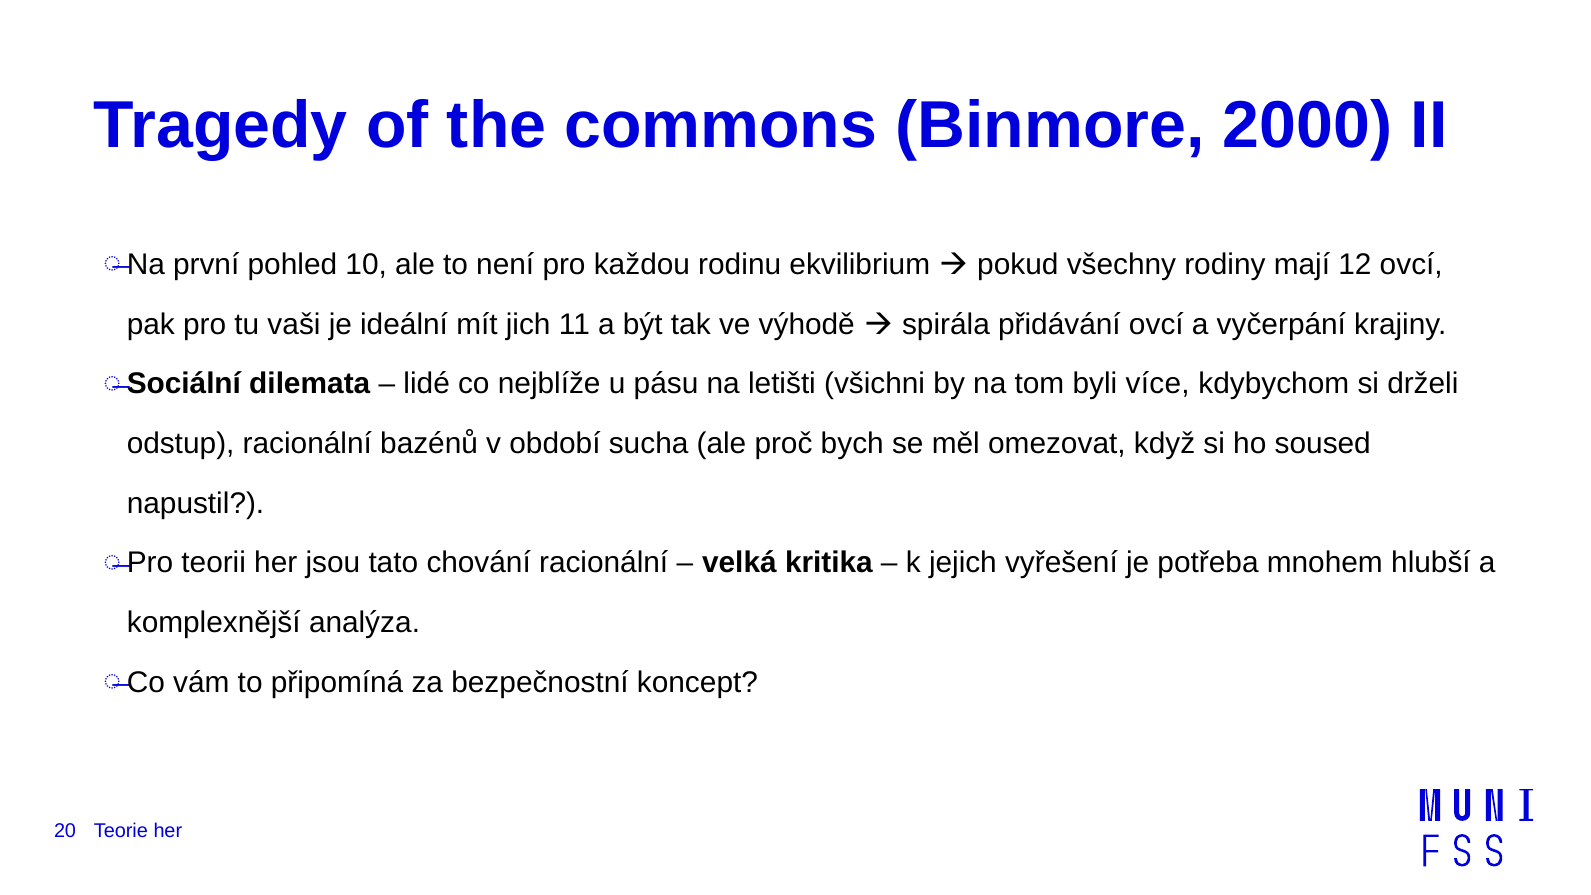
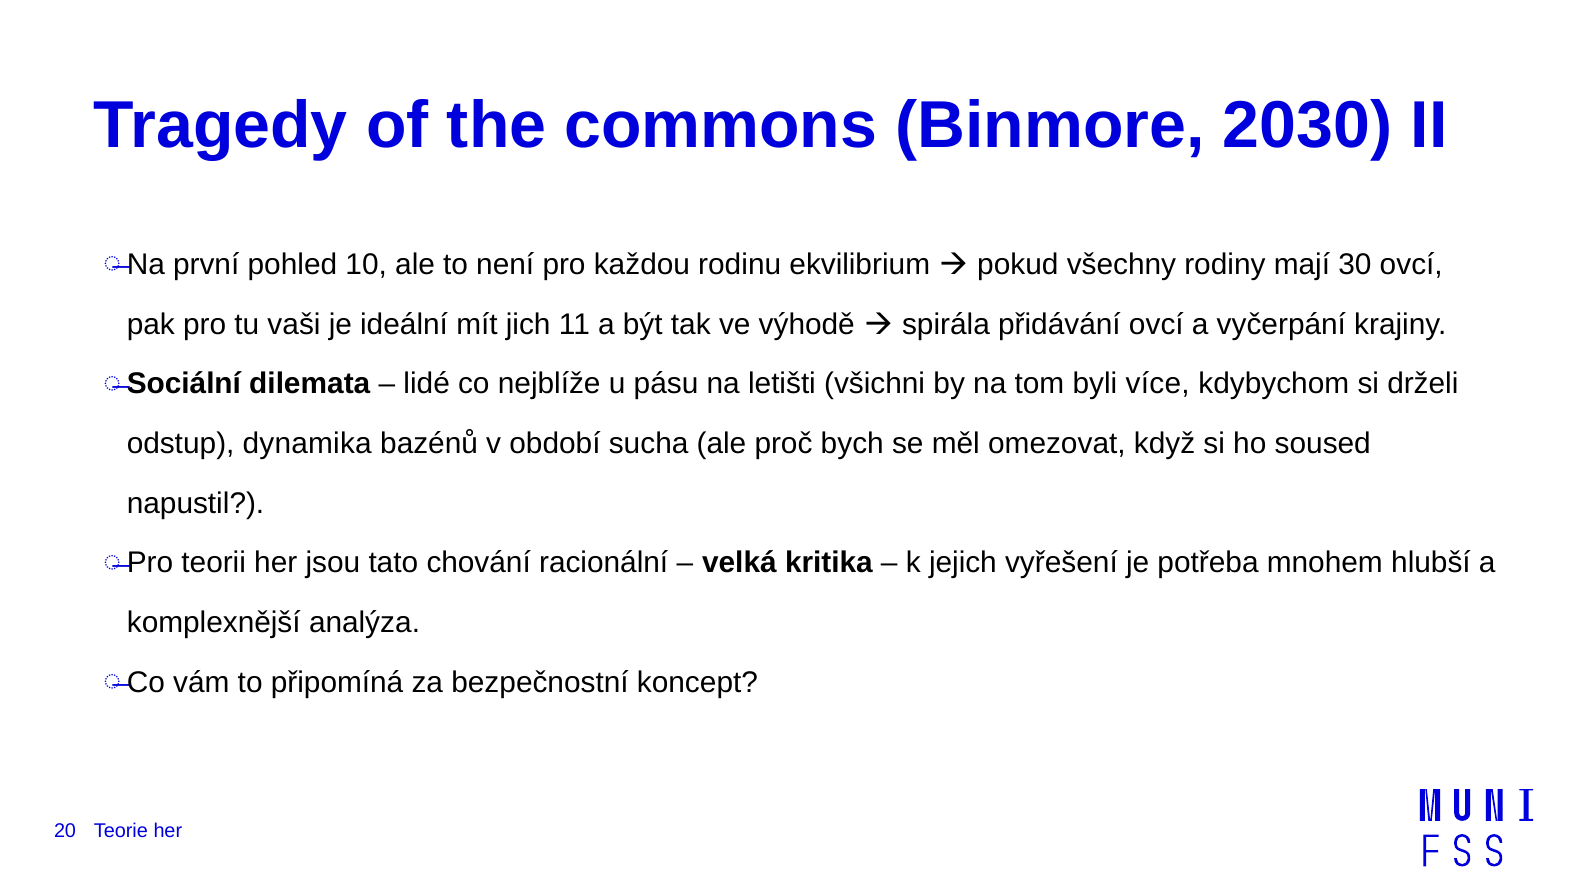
2000: 2000 -> 2030
12: 12 -> 30
odstup racionální: racionální -> dynamika
